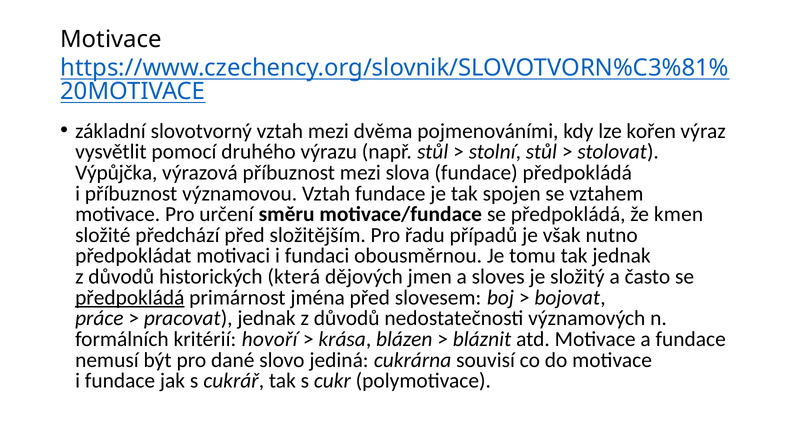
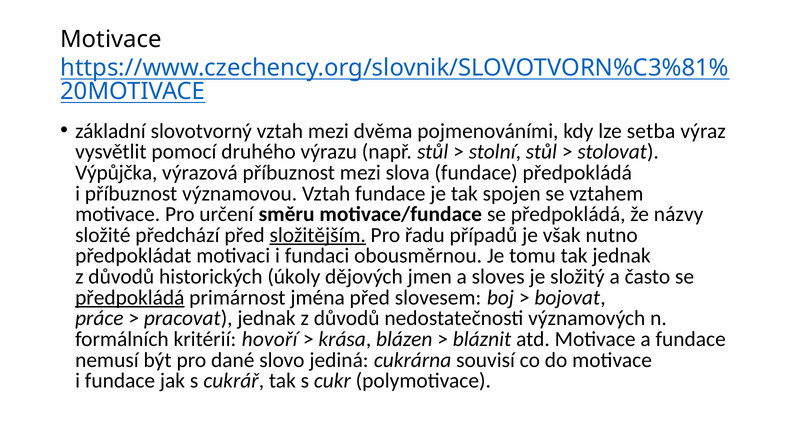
kořen: kořen -> setba
kmen: kmen -> názvy
složitějším underline: none -> present
která: která -> úkoly
